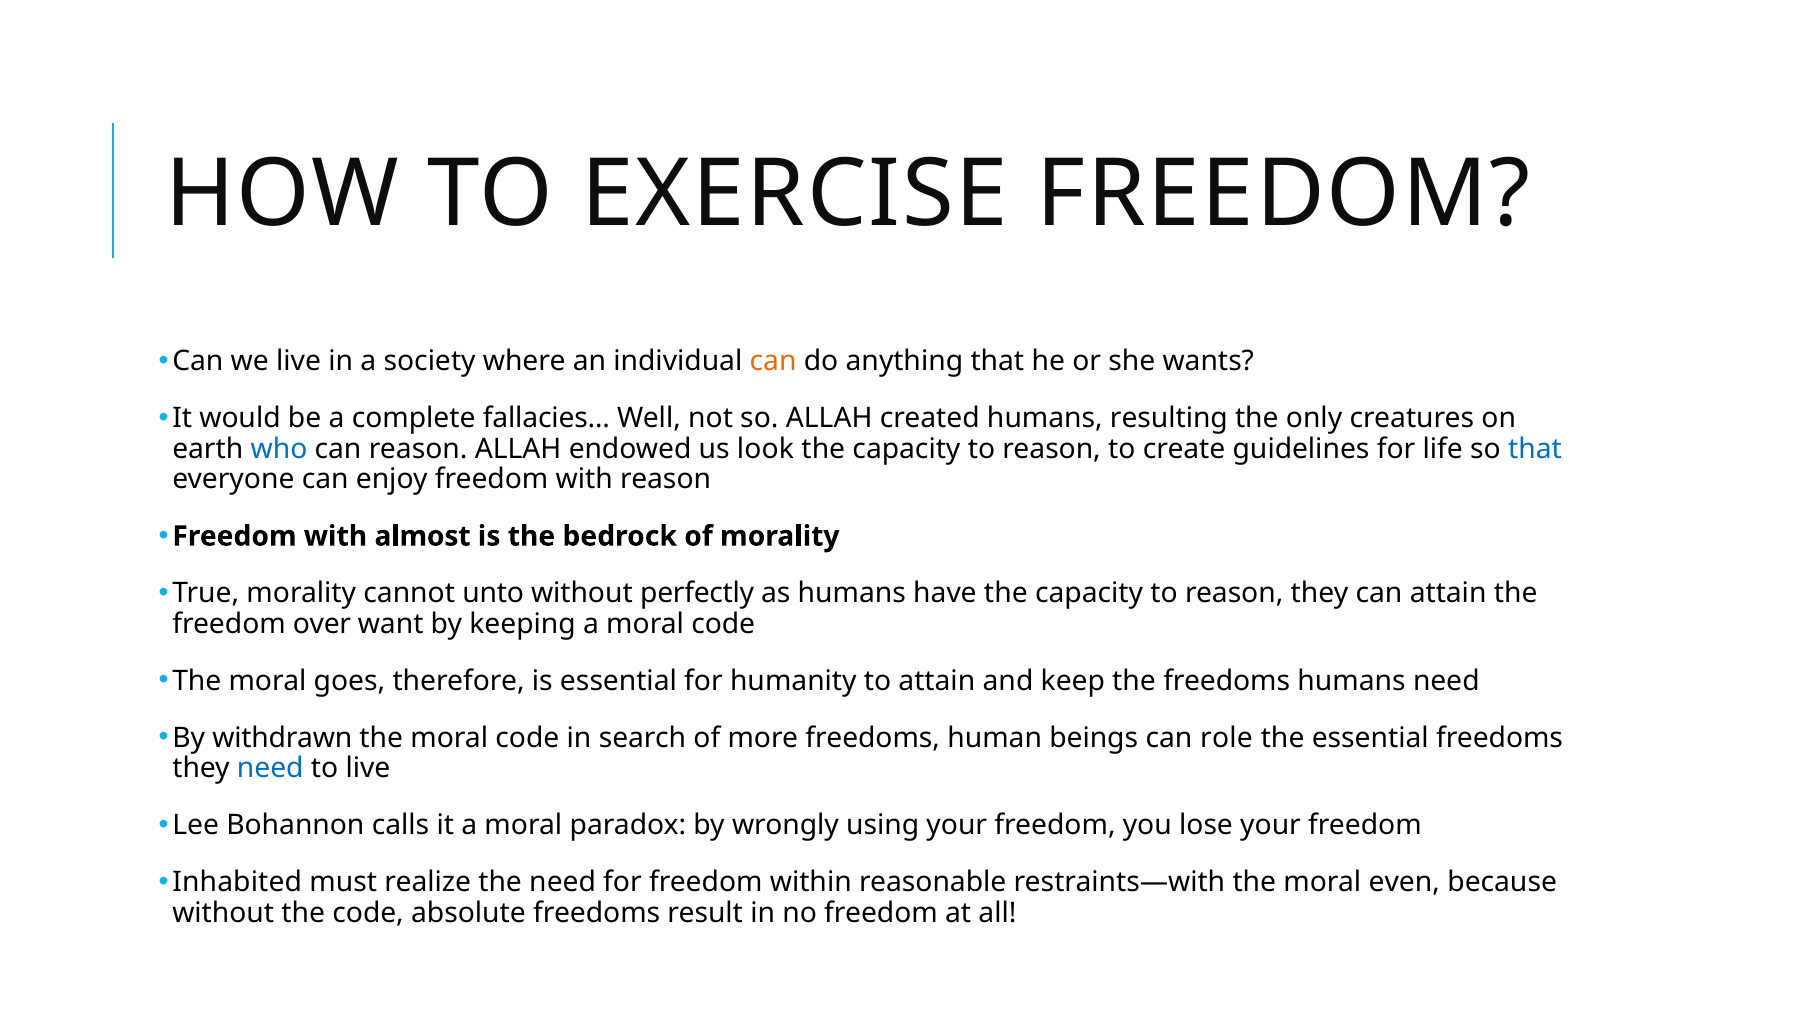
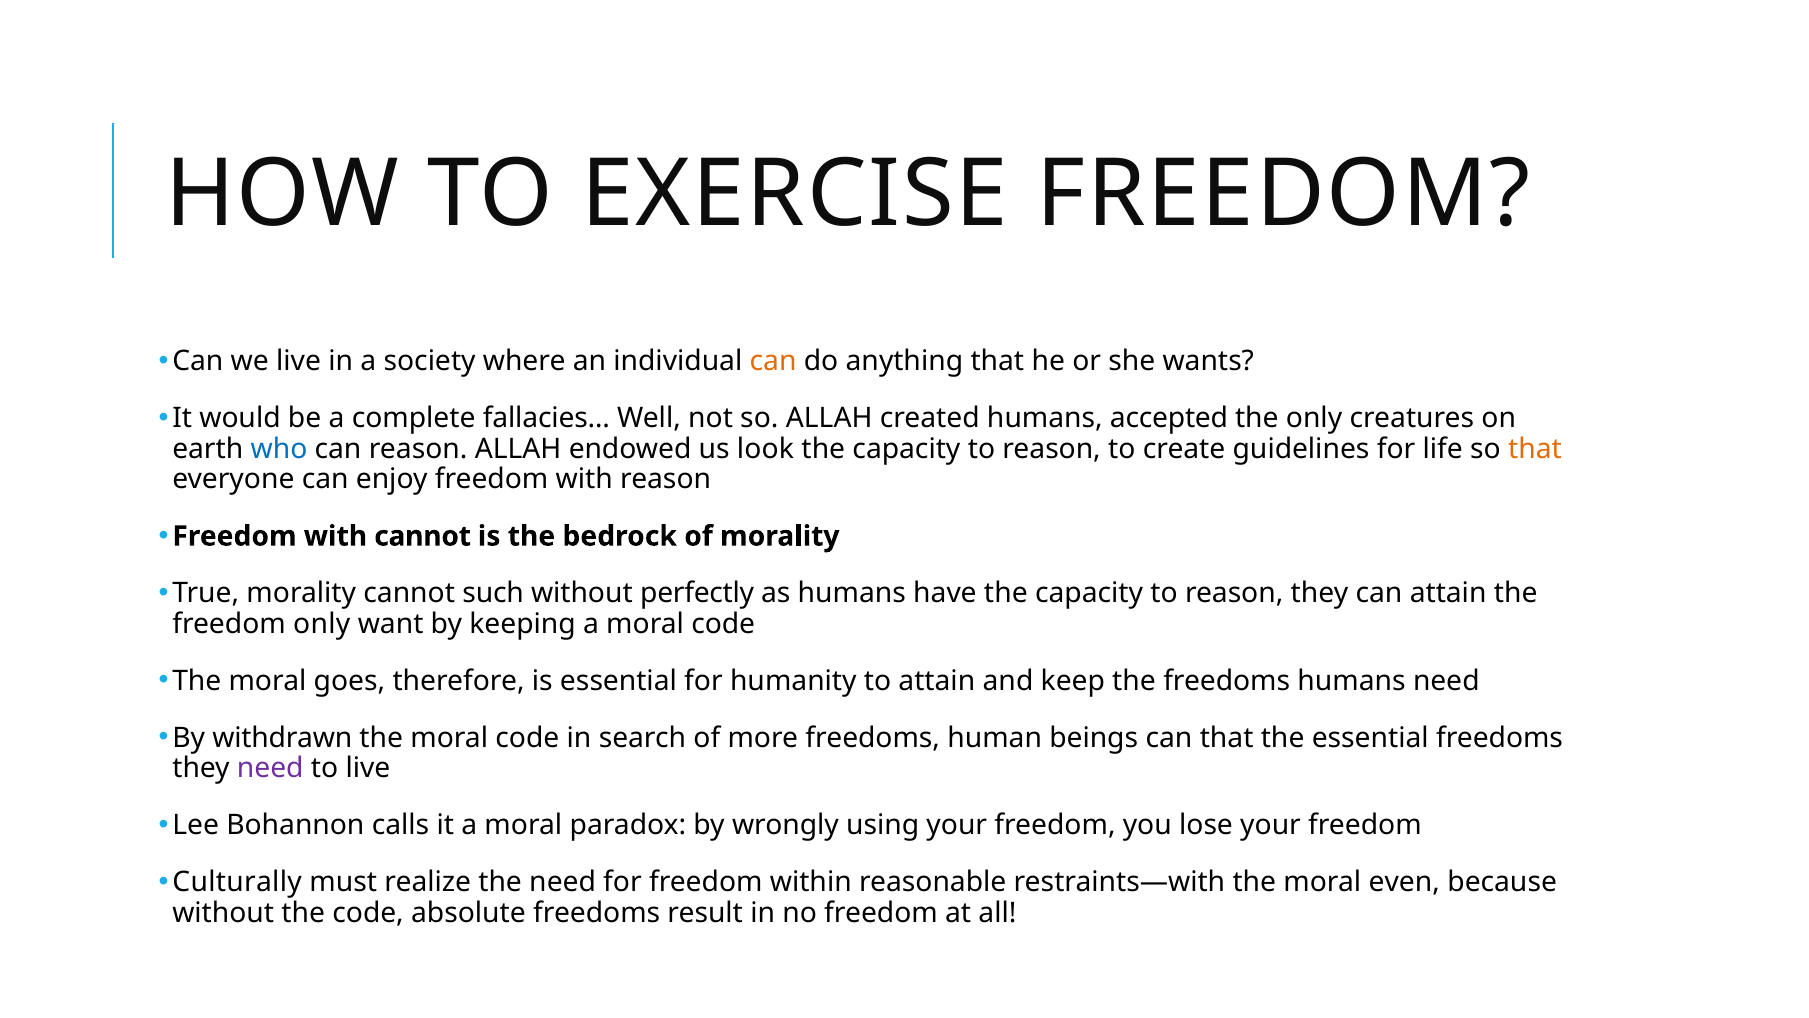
resulting: resulting -> accepted
that at (1535, 449) colour: blue -> orange
with almost: almost -> cannot
unto: unto -> such
freedom over: over -> only
can role: role -> that
need at (270, 768) colour: blue -> purple
Inhabited: Inhabited -> Culturally
